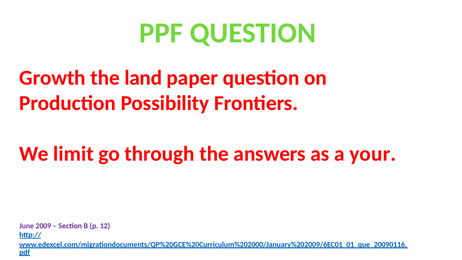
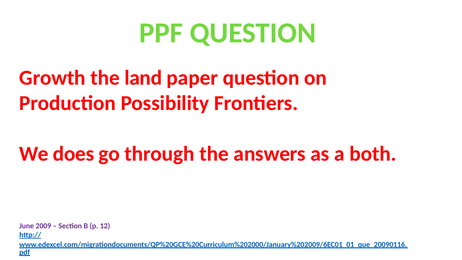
limit: limit -> does
your: your -> both
